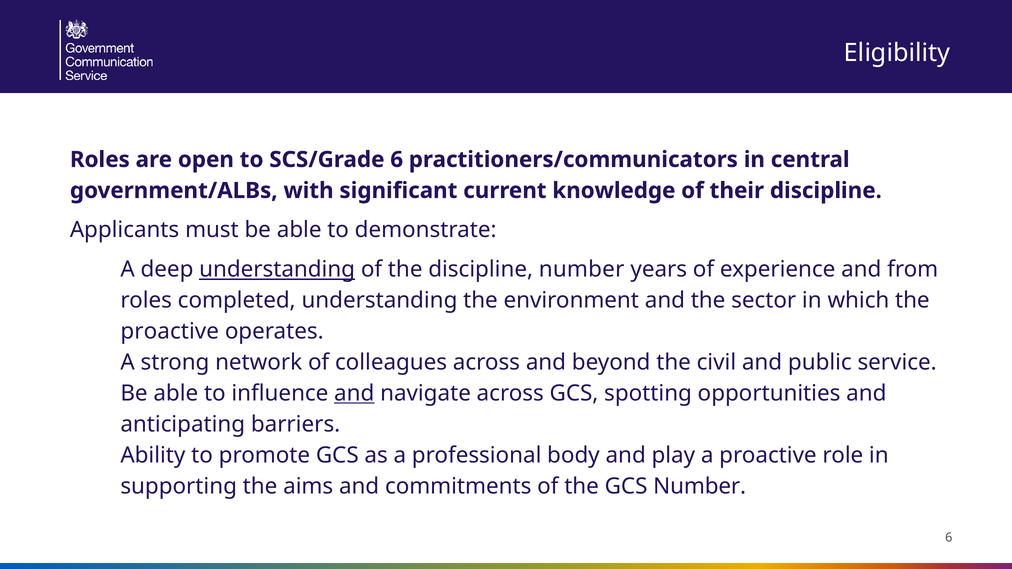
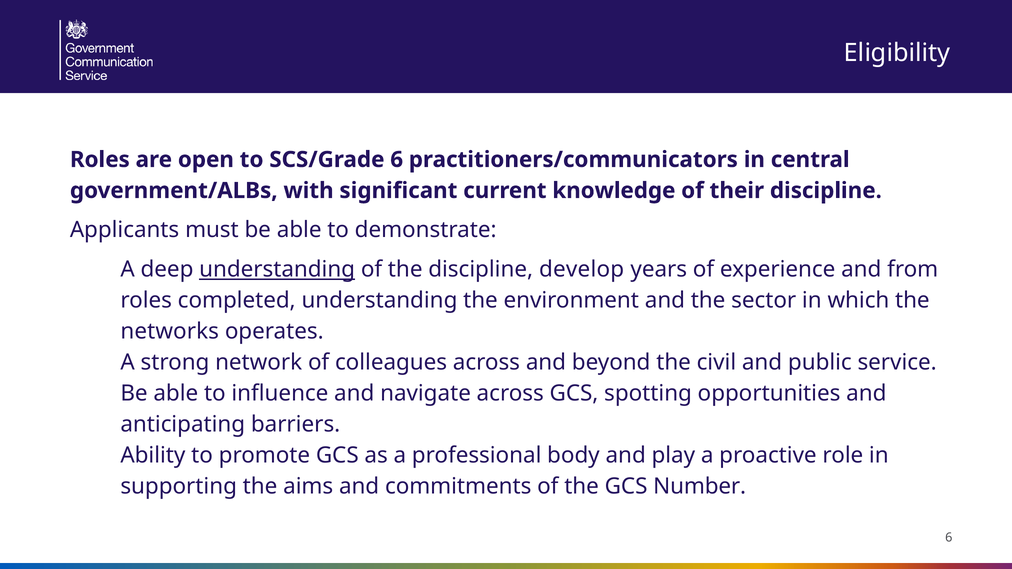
discipline number: number -> develop
proactive at (170, 332): proactive -> networks
and at (354, 394) underline: present -> none
